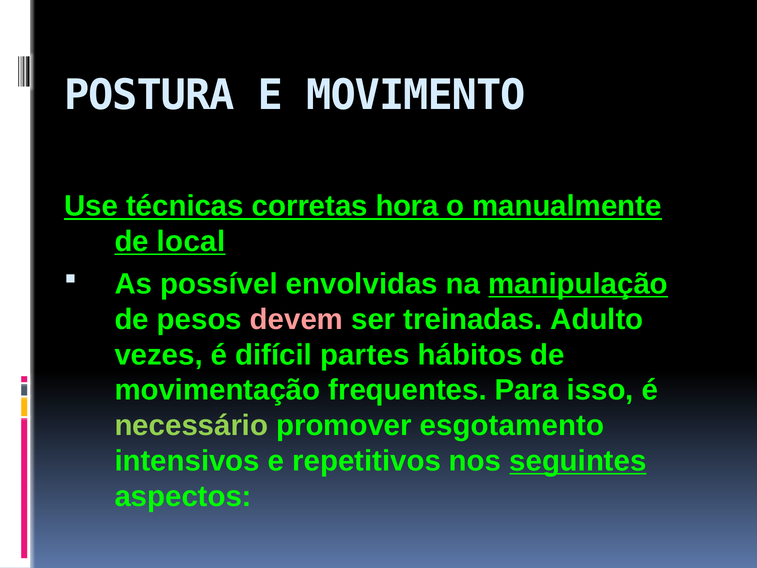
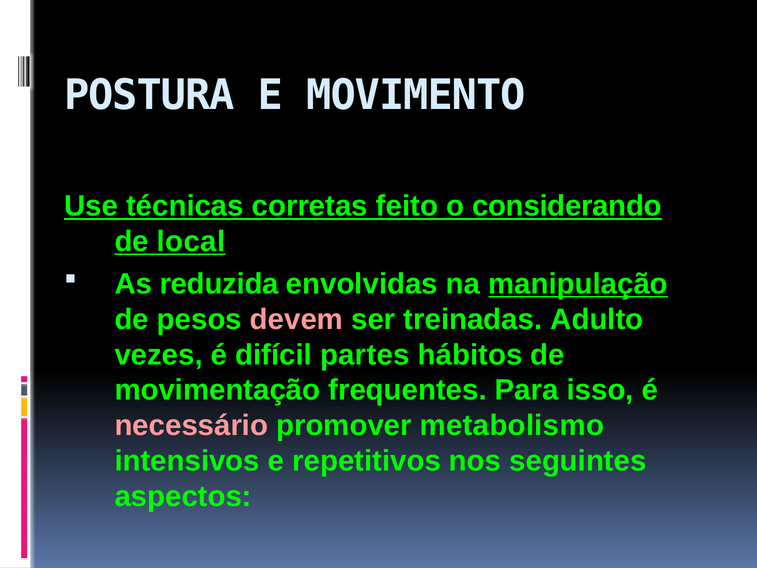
hora: hora -> feito
manualmente: manualmente -> considerando
possível: possível -> reduzida
necessário colour: light green -> pink
esgotamento: esgotamento -> metabolismo
seguintes underline: present -> none
